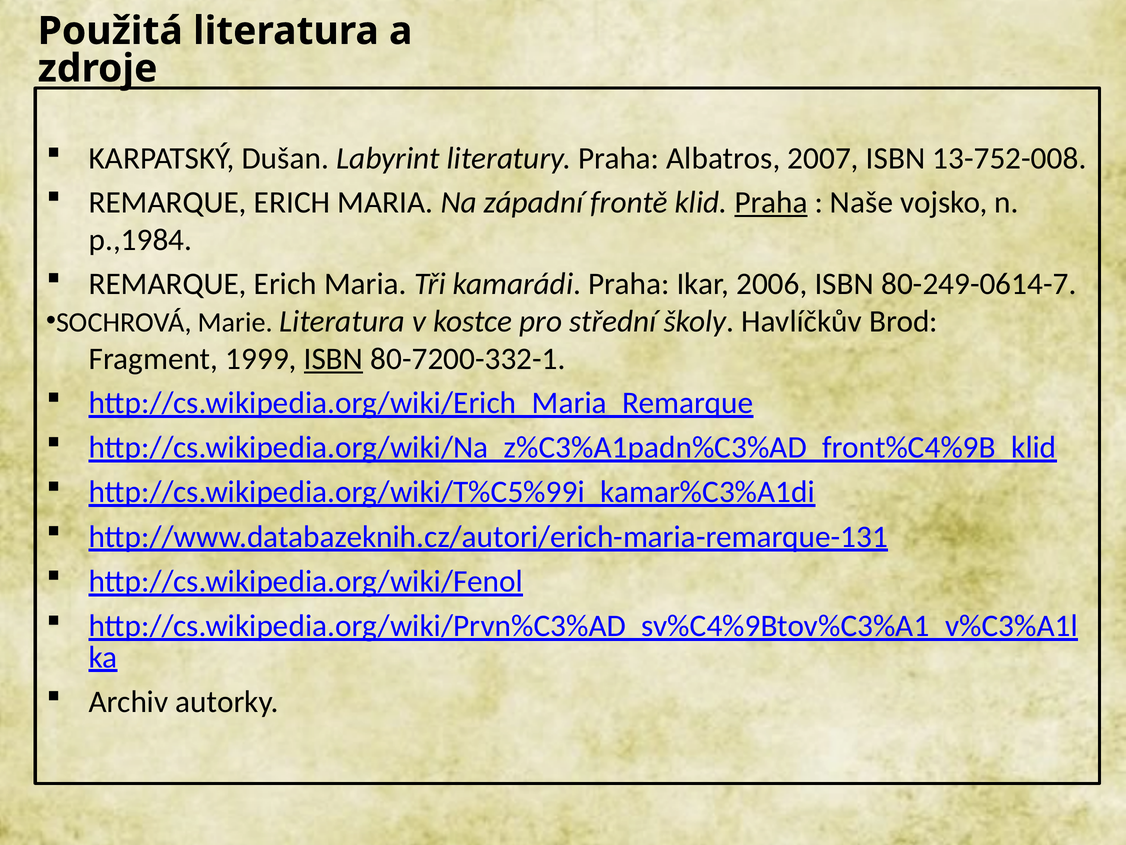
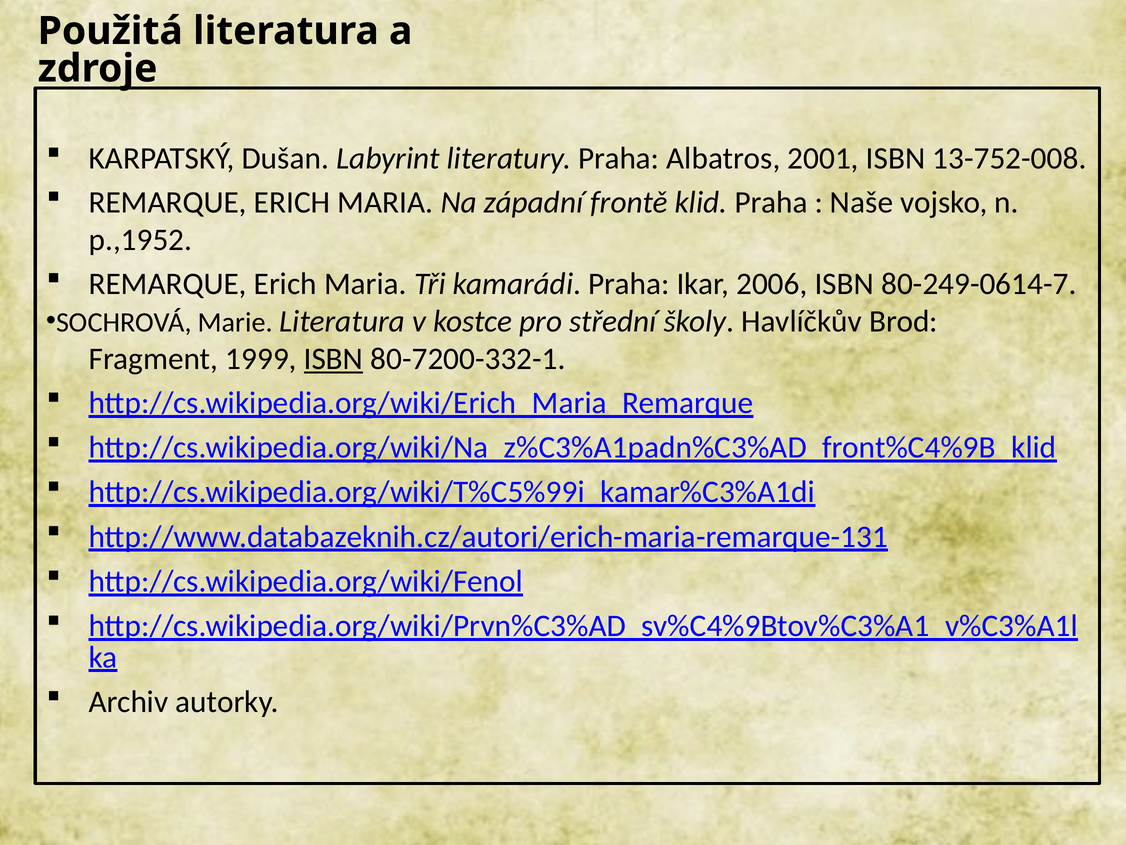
2007: 2007 -> 2001
Praha at (771, 202) underline: present -> none
p.,1984: p.,1984 -> p.,1952
